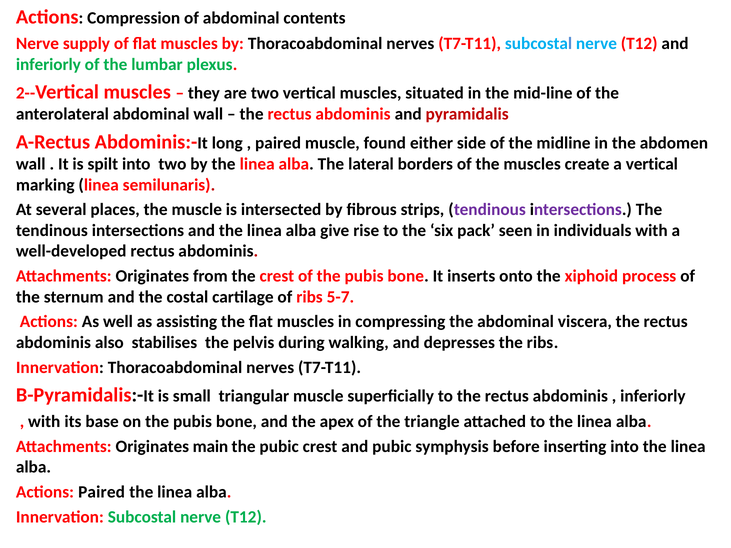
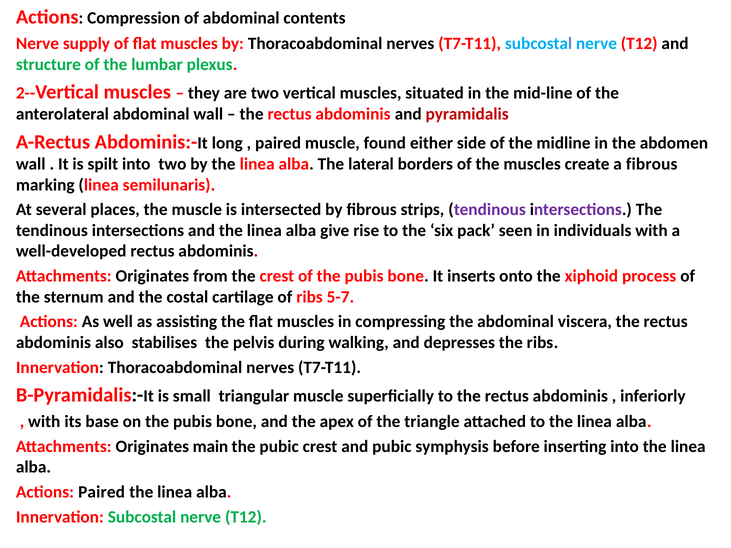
inferiorly at (48, 64): inferiorly -> structure
a vertical: vertical -> fibrous
